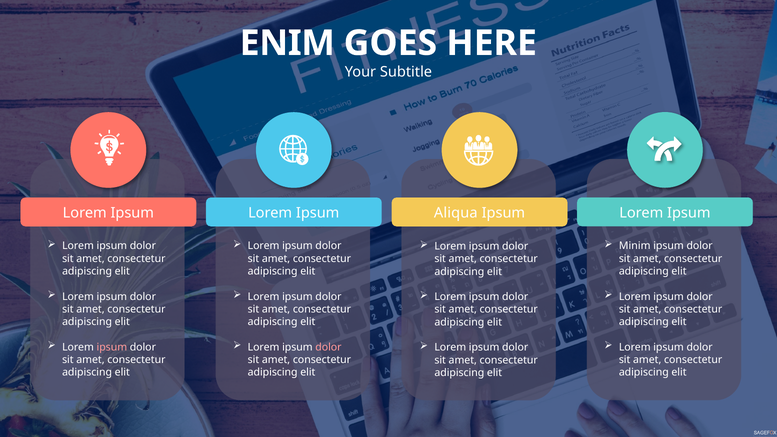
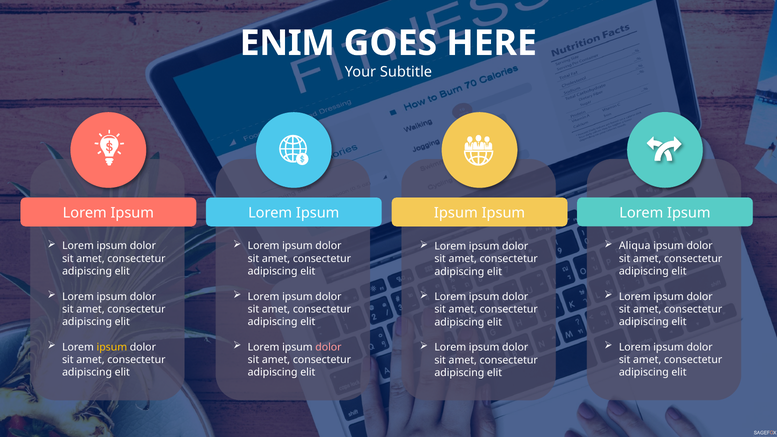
Lorem Ipsum Aliqua: Aliqua -> Ipsum
Minim: Minim -> Aliqua
ipsum at (112, 347) colour: pink -> yellow
